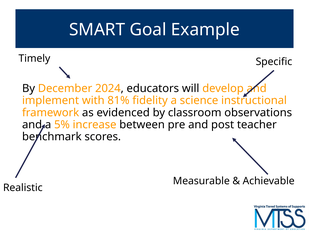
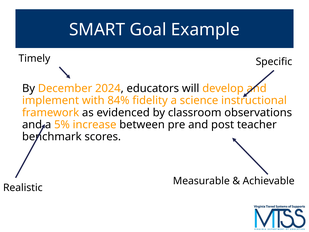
81%: 81% -> 84%
